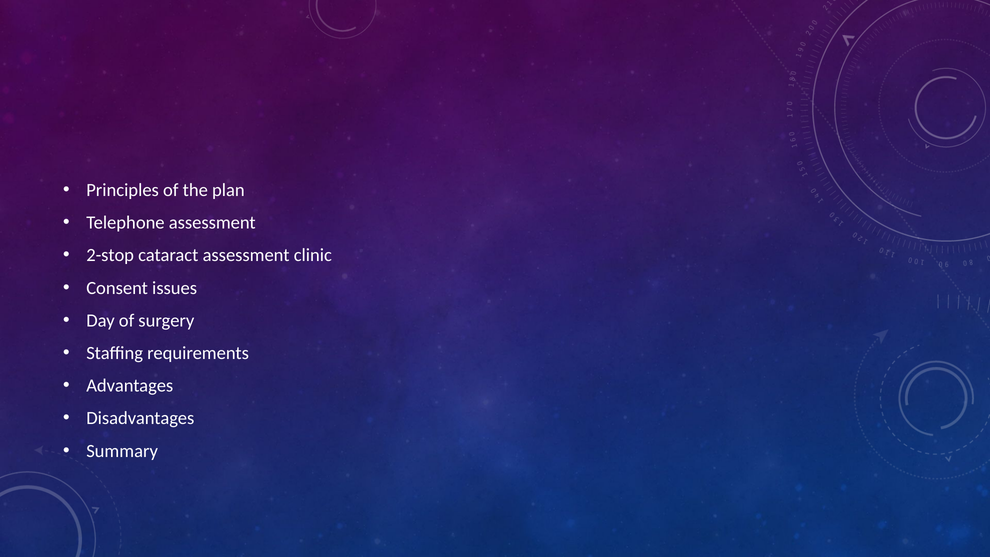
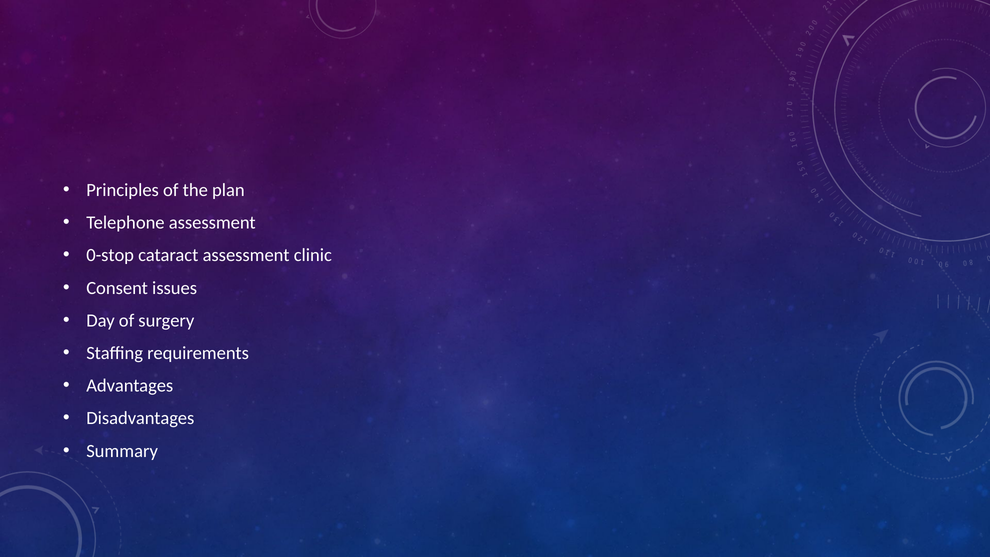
2-stop: 2-stop -> 0-stop
